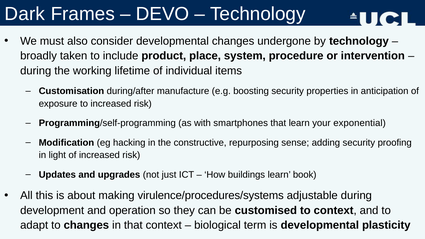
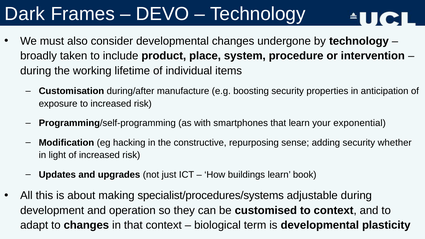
proofing: proofing -> whether
virulence/procedures/systems: virulence/procedures/systems -> specialist/procedures/systems
